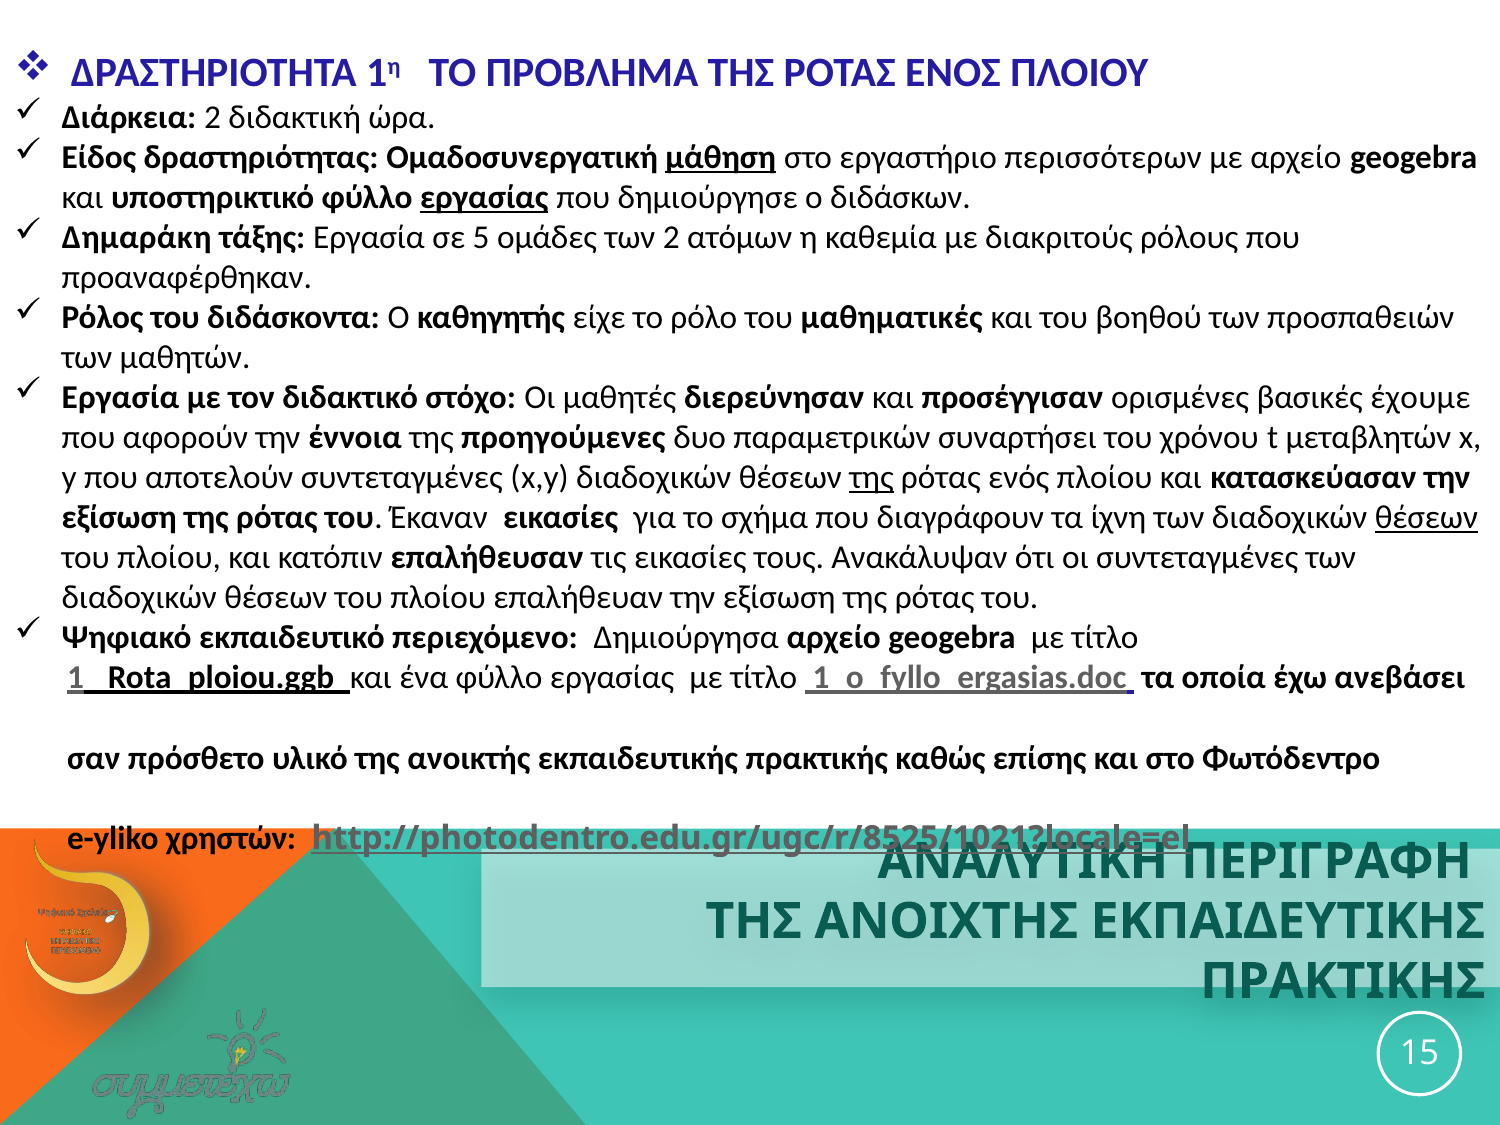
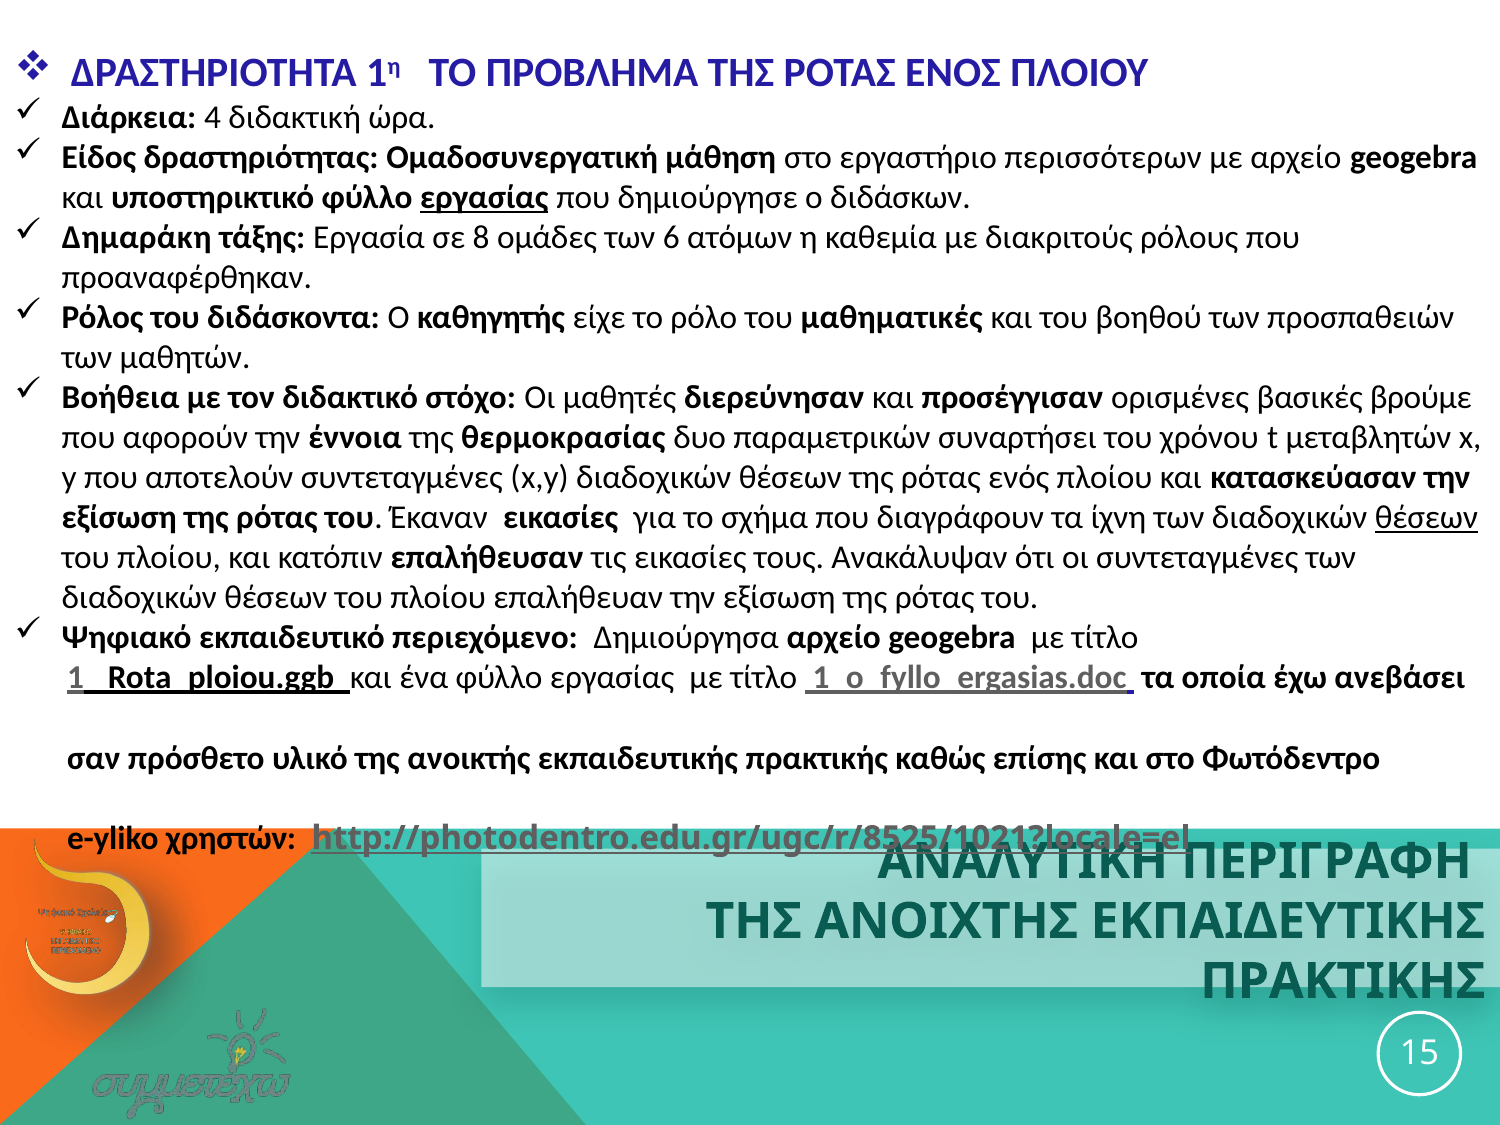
Διάρκεια 2: 2 -> 4
μάθηση underline: present -> none
5: 5 -> 8
των 2: 2 -> 6
Εργασία at (120, 397): Εργασία -> Βοήθεια
έχουμε: έχουμε -> βρούμε
προηγούμενες: προηγούμενες -> θερμοκρασίας
της at (872, 477) underline: present -> none
